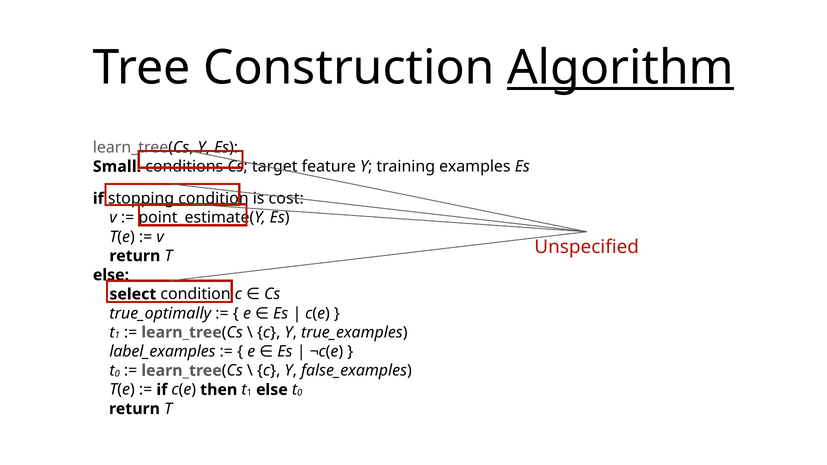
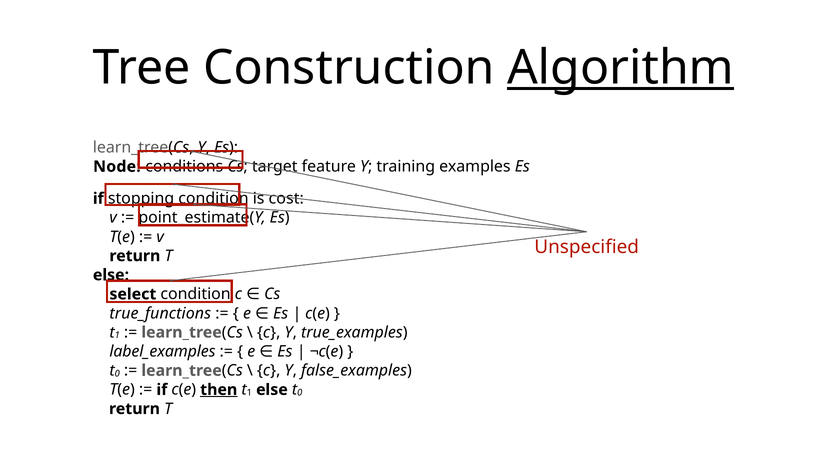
Small: Small -> Node
true_optimally: true_optimally -> true_functions
then underline: none -> present
